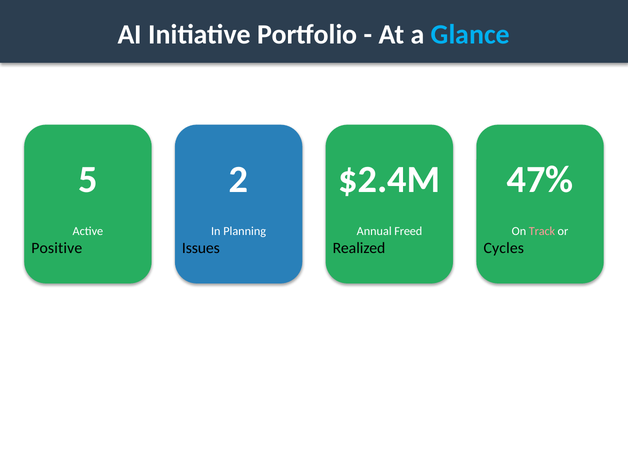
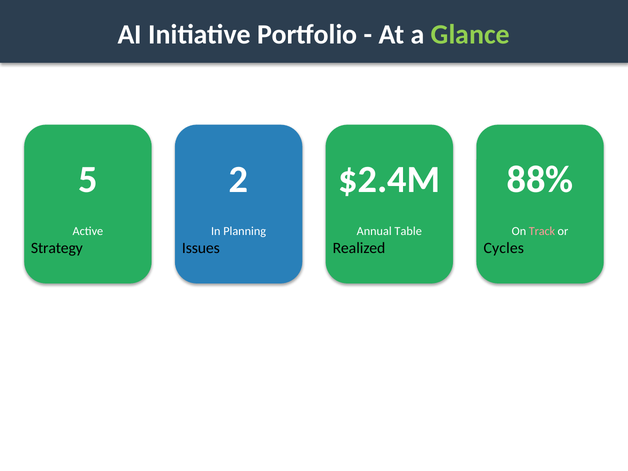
Glance colour: light blue -> light green
47%: 47% -> 88%
Freed: Freed -> Table
Positive: Positive -> Strategy
